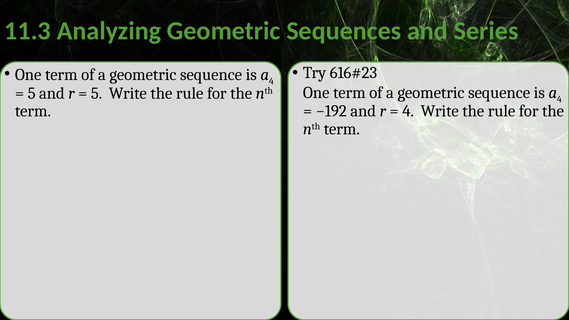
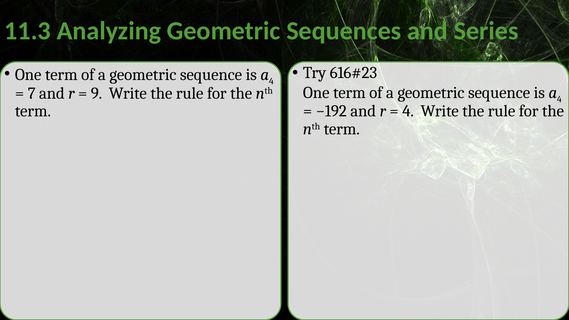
5 at (32, 93): 5 -> 7
5 at (97, 93): 5 -> 9
